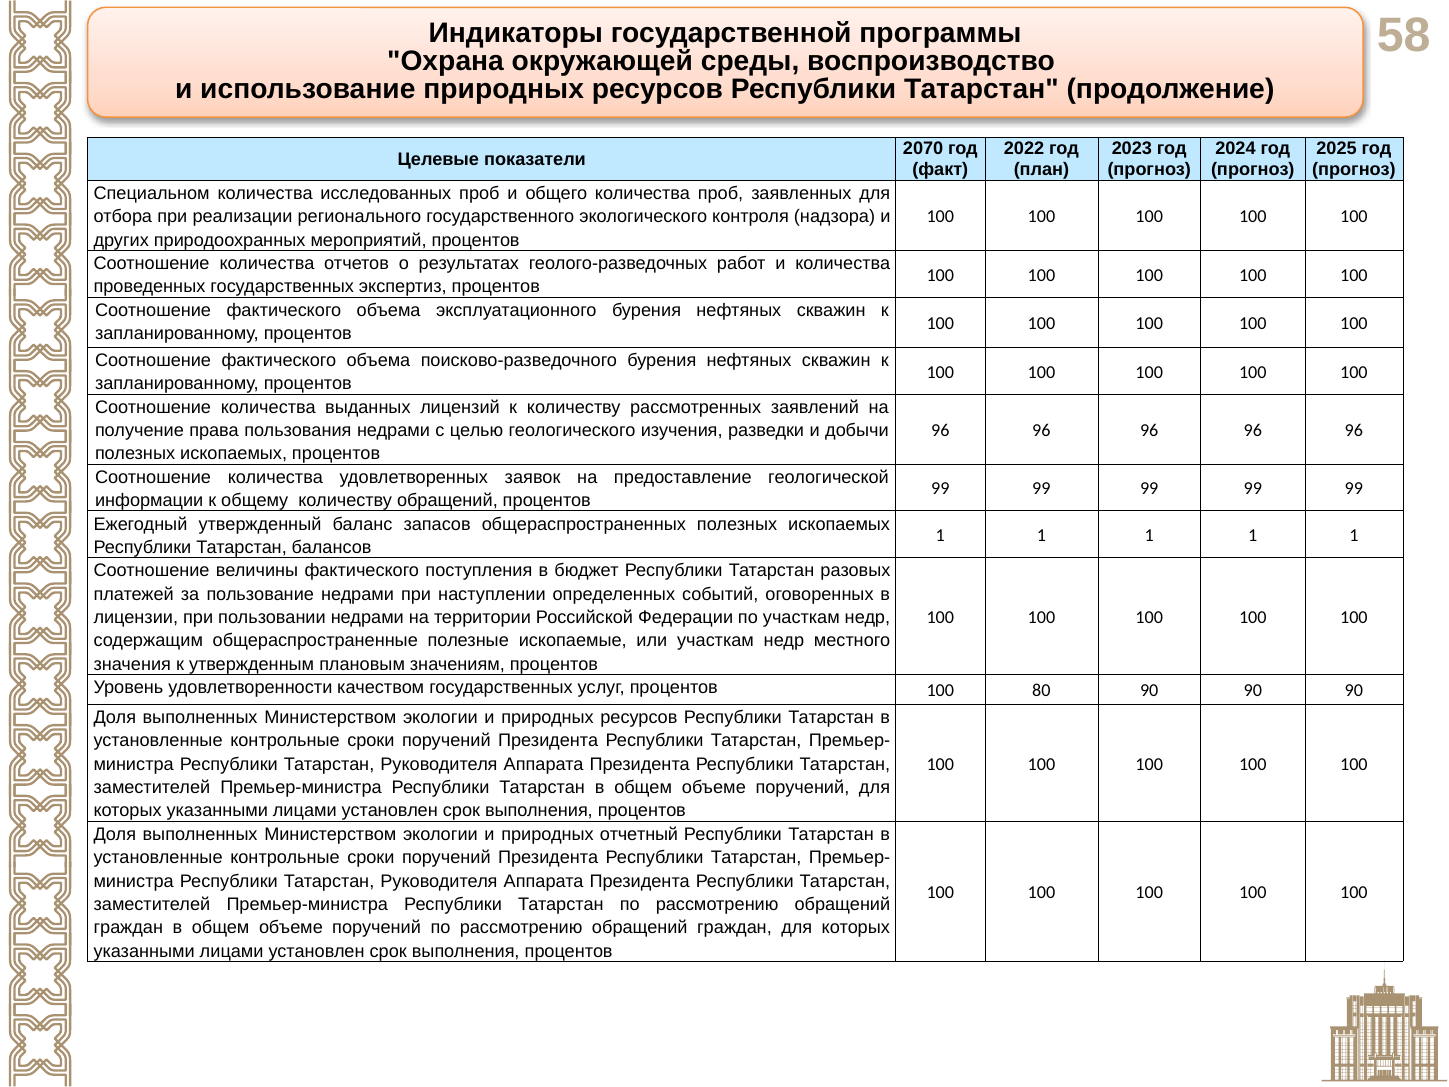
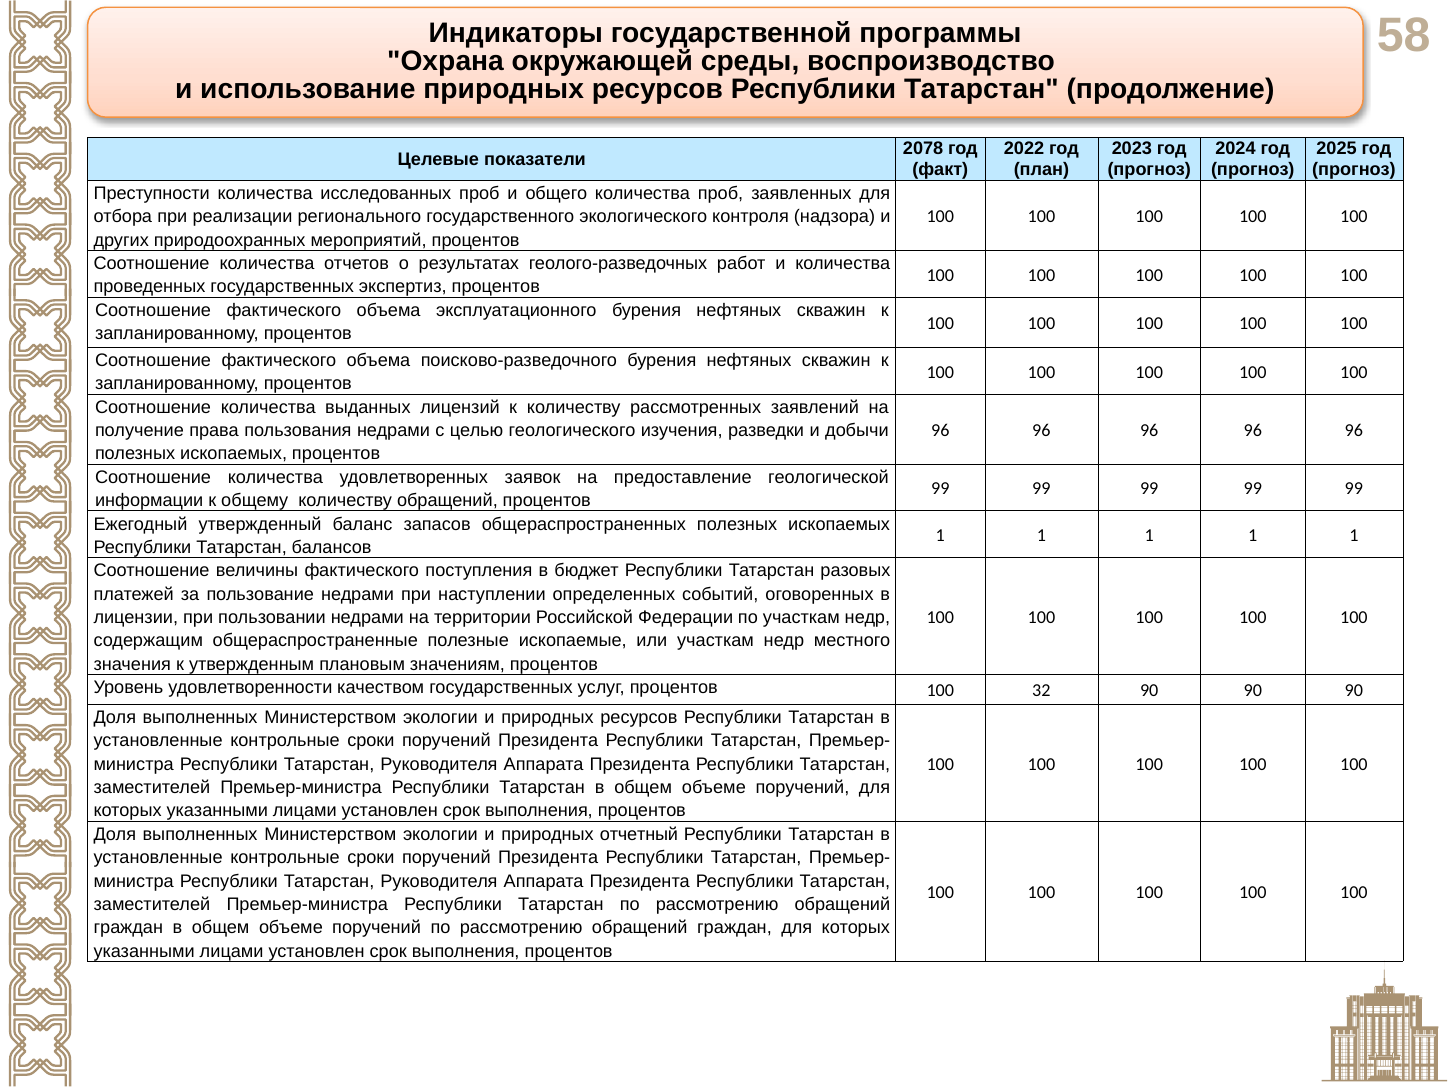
2070: 2070 -> 2078
Специальном: Специальном -> Преступности
80: 80 -> 32
